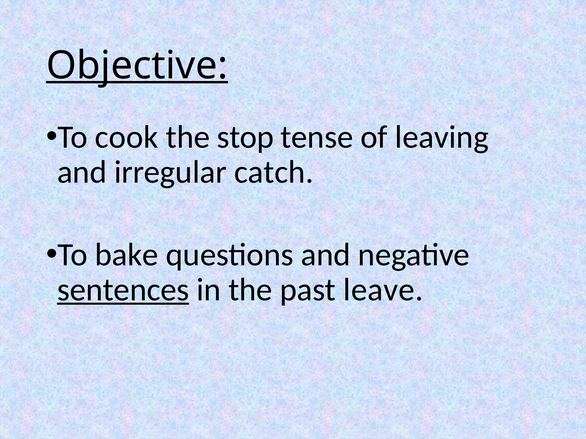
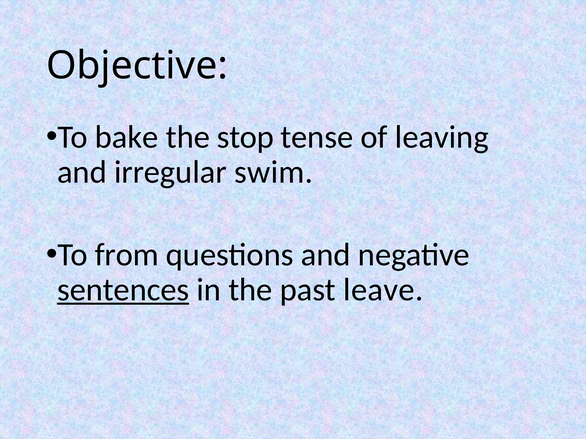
Objective underline: present -> none
cook: cook -> bake
catch: catch -> swim
bake: bake -> from
